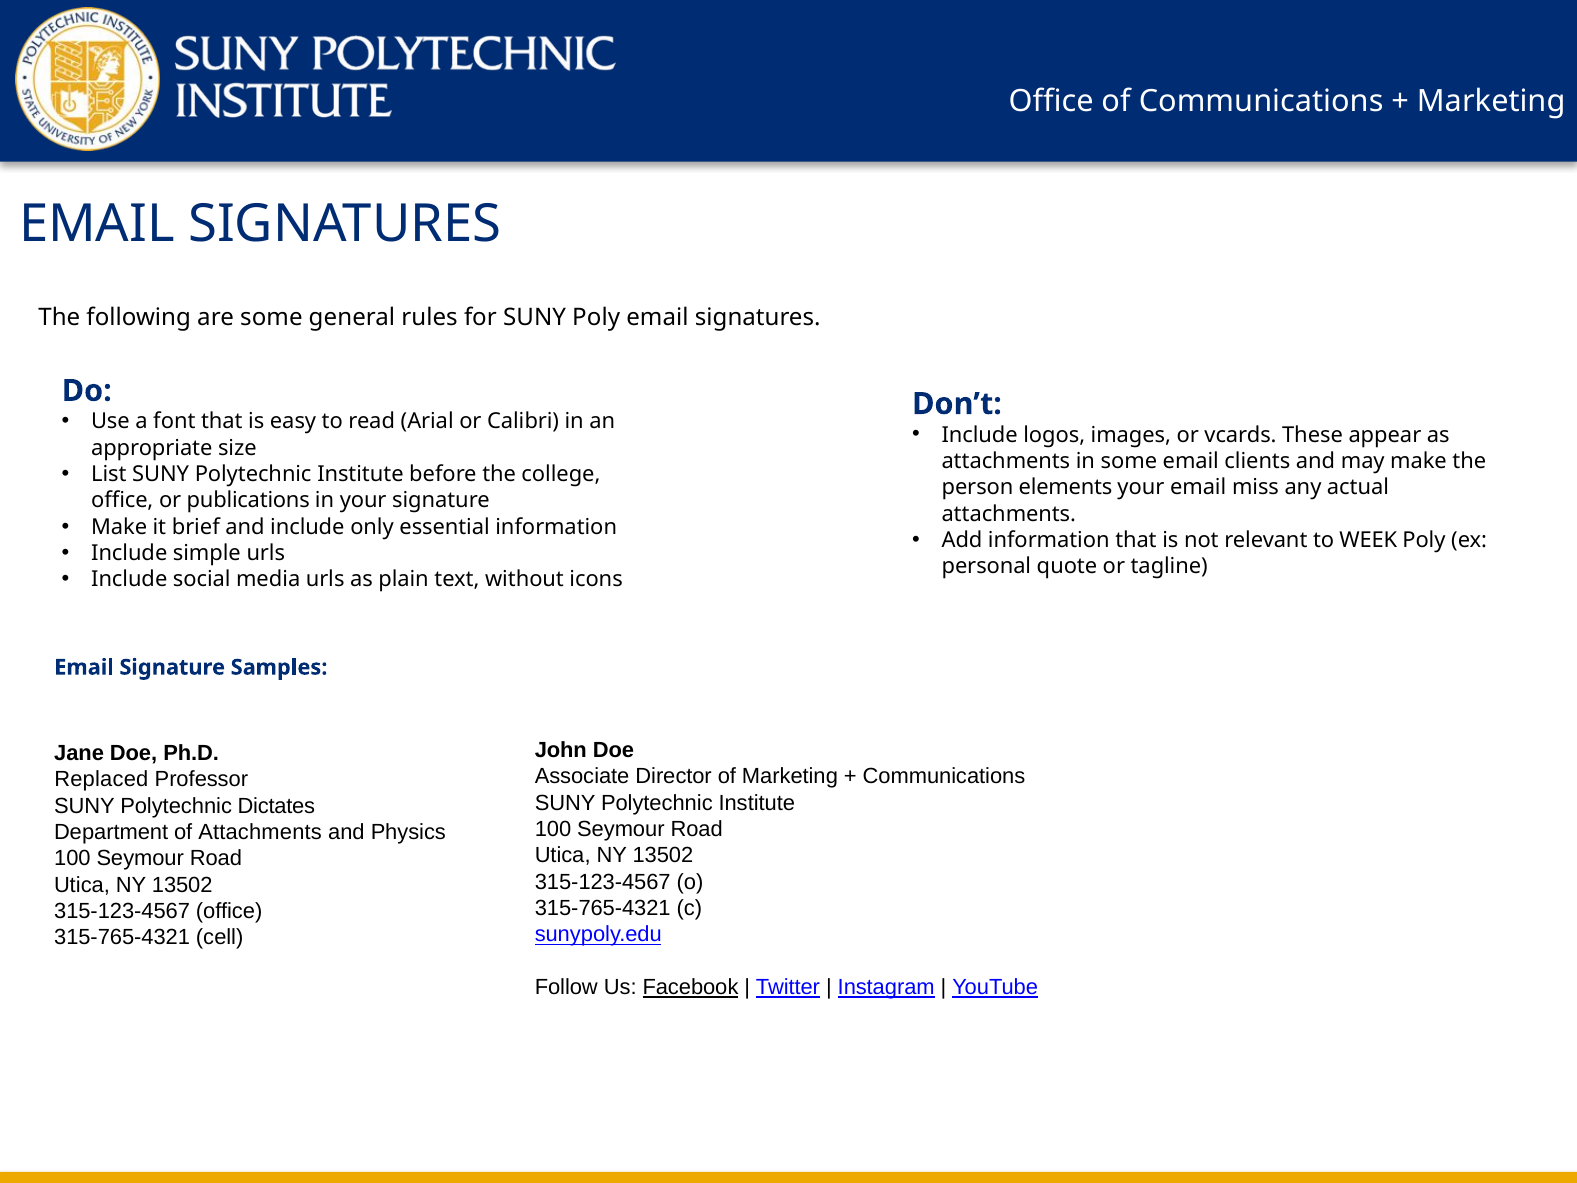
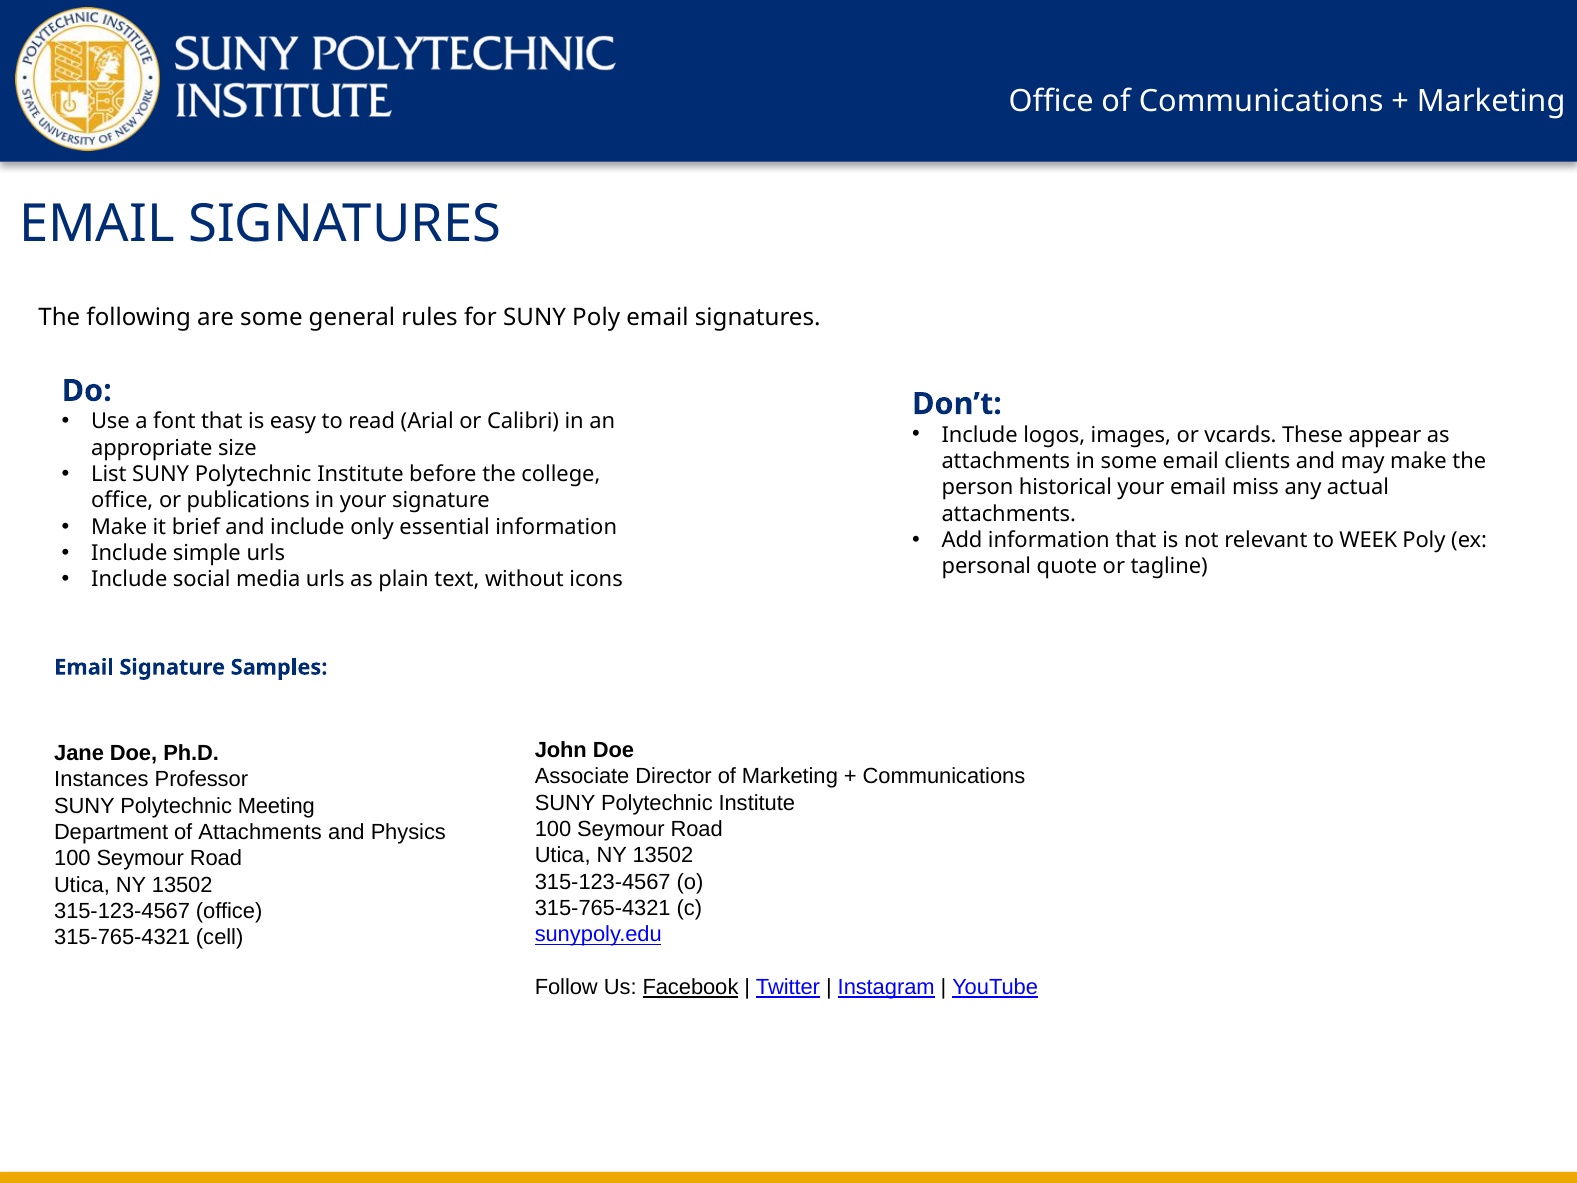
elements: elements -> historical
Replaced: Replaced -> Instances
Dictates: Dictates -> Meeting
